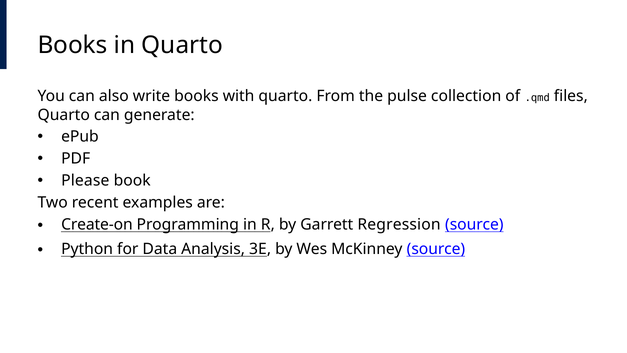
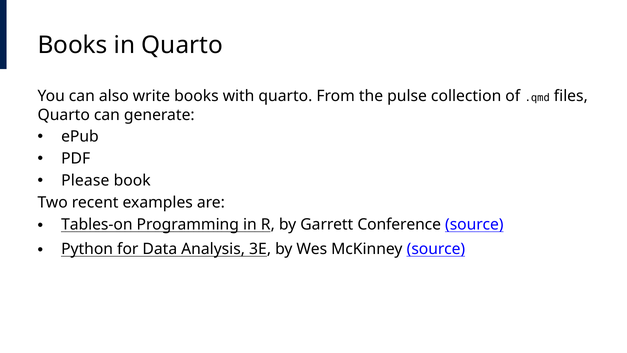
Create-on: Create-on -> Tables-on
Regression: Regression -> Conference
